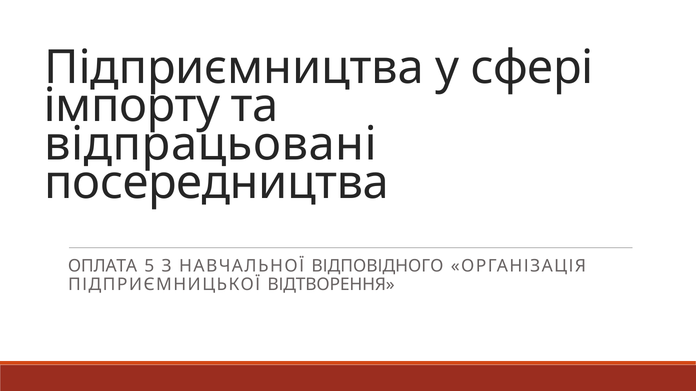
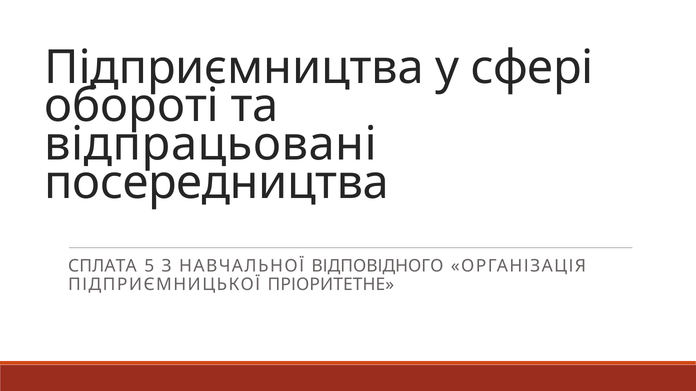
імпорту: імпорту -> обороті
ОПЛАТА: ОПЛАТА -> СПЛАТА
ВІДТВОРЕННЯ: ВІДТВОРЕННЯ -> ПРІОРИТЕТНЕ
